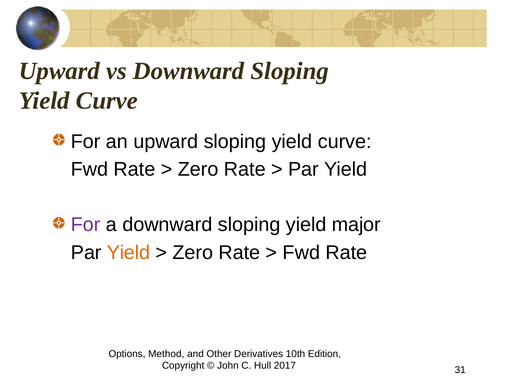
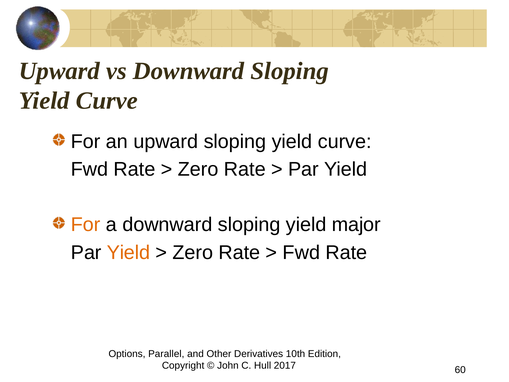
For at (86, 225) colour: purple -> orange
Method: Method -> Parallel
31: 31 -> 60
